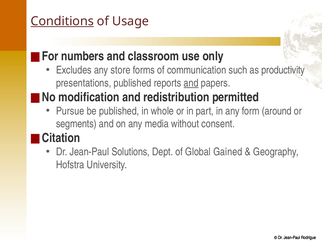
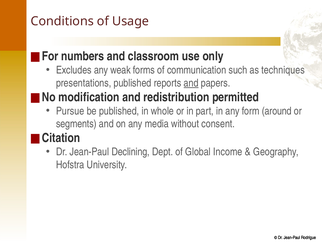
Conditions underline: present -> none
store: store -> weak
productivity: productivity -> techniques
Solutions: Solutions -> Declining
Gained: Gained -> Income
